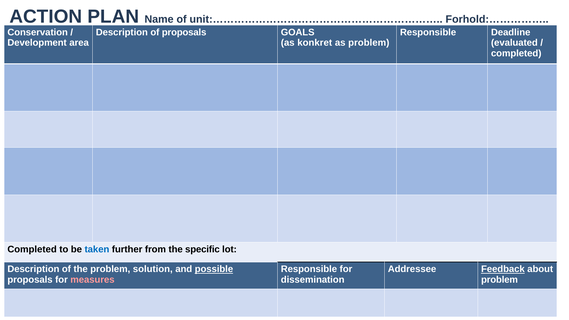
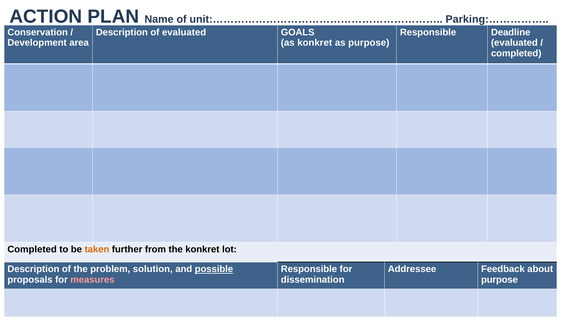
Forhold:……………: Forhold:…………… -> Parking:……………
of proposals: proposals -> evaluated
as problem: problem -> purpose
taken colour: blue -> orange
the specific: specific -> konkret
Feedback underline: present -> none
problem at (500, 280): problem -> purpose
